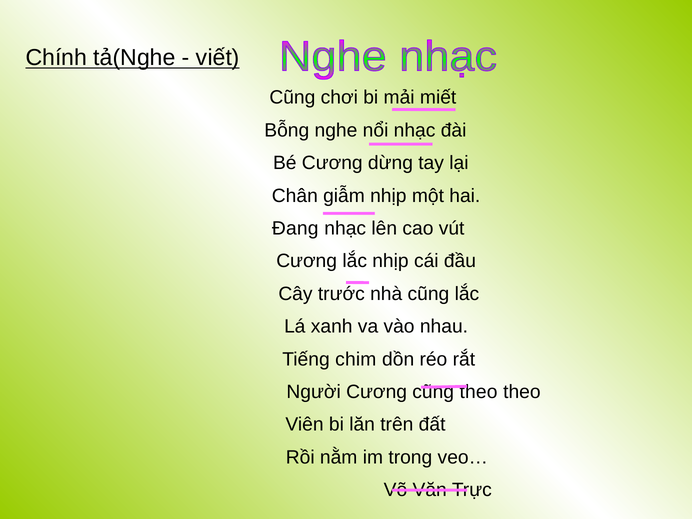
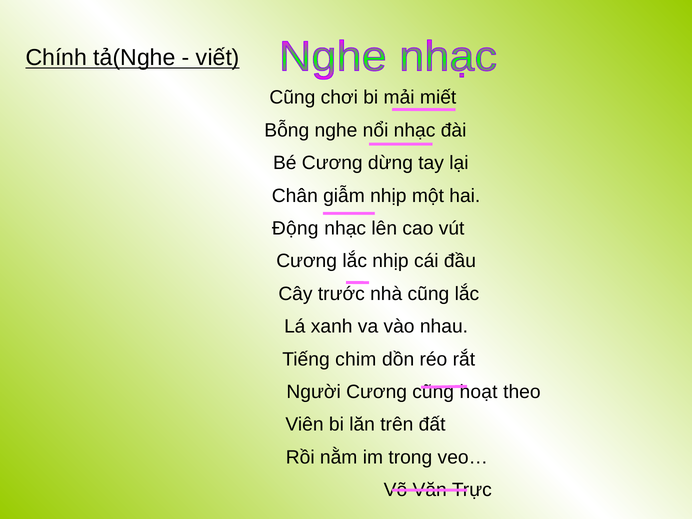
Đang: Đang -> Động
theo at (479, 392): theo -> hoạt
